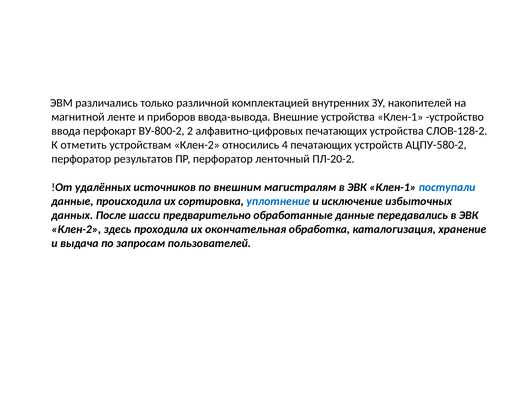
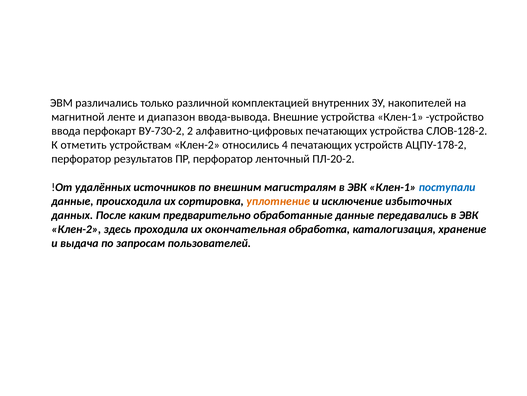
приборов: приборов -> диапазон
ВУ-800-2: ВУ-800-2 -> ВУ-730-2
АЦПУ-580-2: АЦПУ-580-2 -> АЦПУ-178-2
уплотнение colour: blue -> orange
шасси: шасси -> каким
